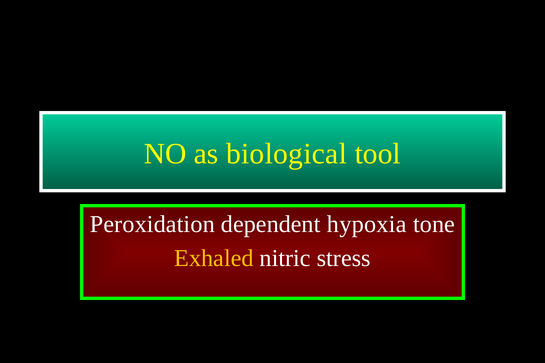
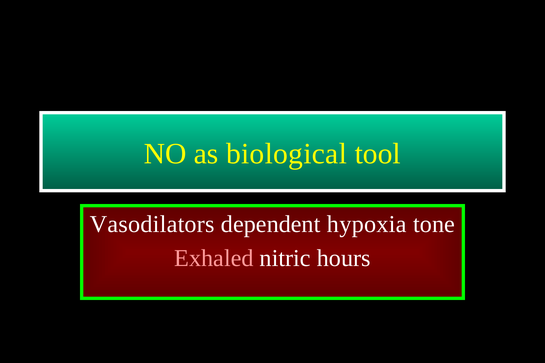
Peroxidation: Peroxidation -> Vasodilators
Exhaled colour: yellow -> pink
stress: stress -> hours
